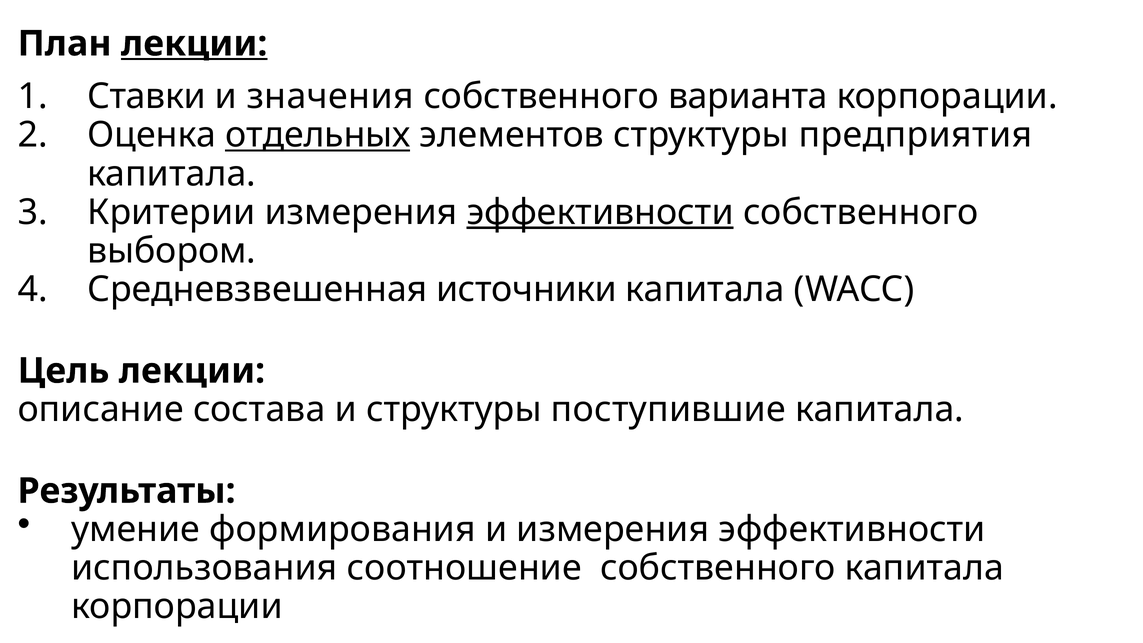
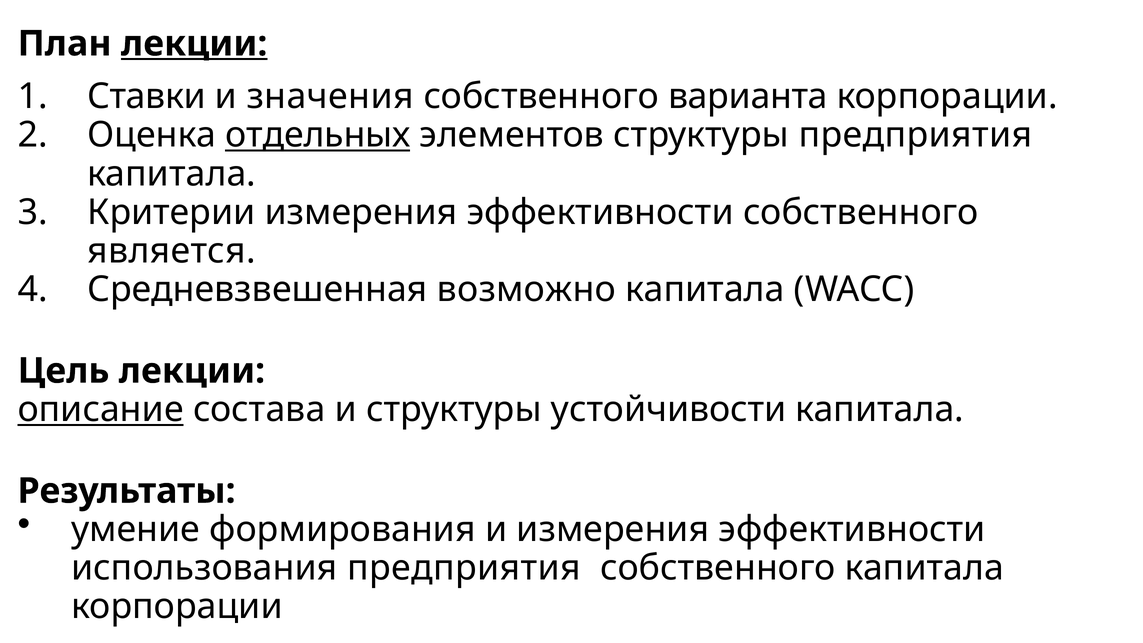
эффективности at (600, 212) underline: present -> none
выбором: выбором -> является
источники: источники -> возможно
описание underline: none -> present
поступившие: поступившие -> устойчивости
использования соотношение: соотношение -> предприятия
